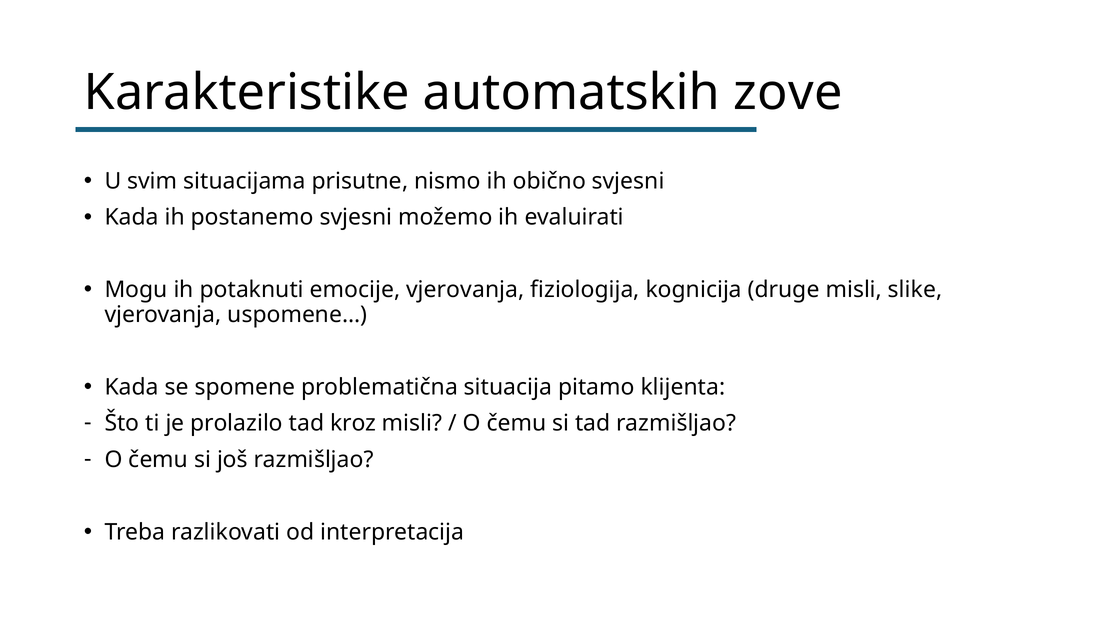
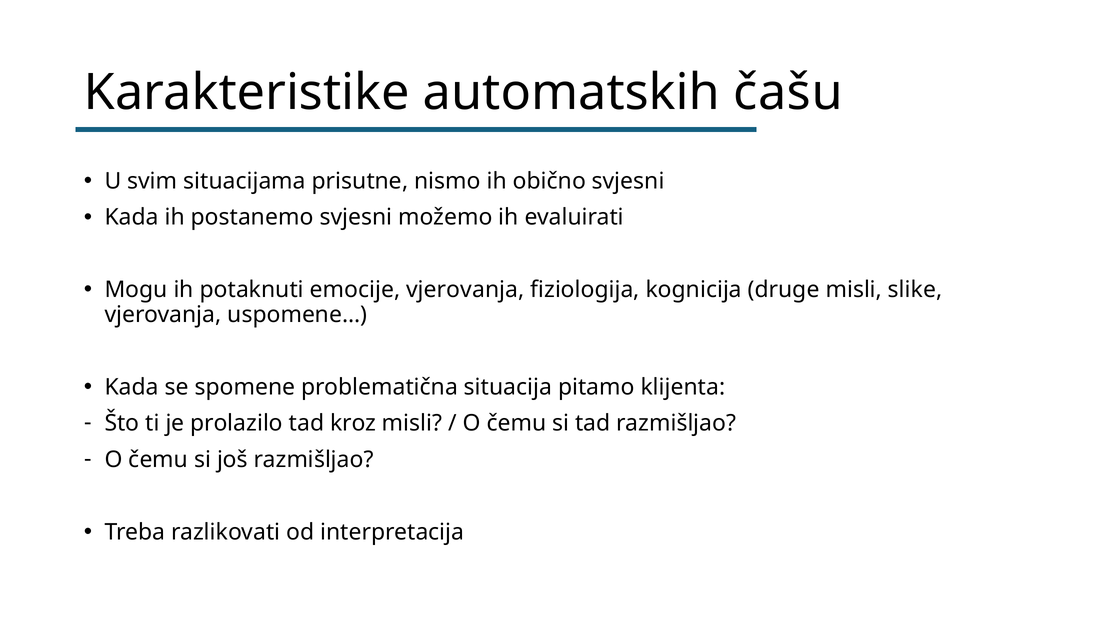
zove: zove -> čašu
